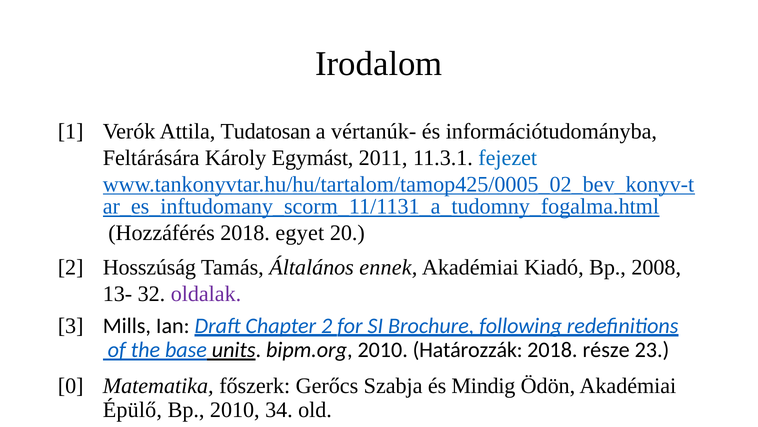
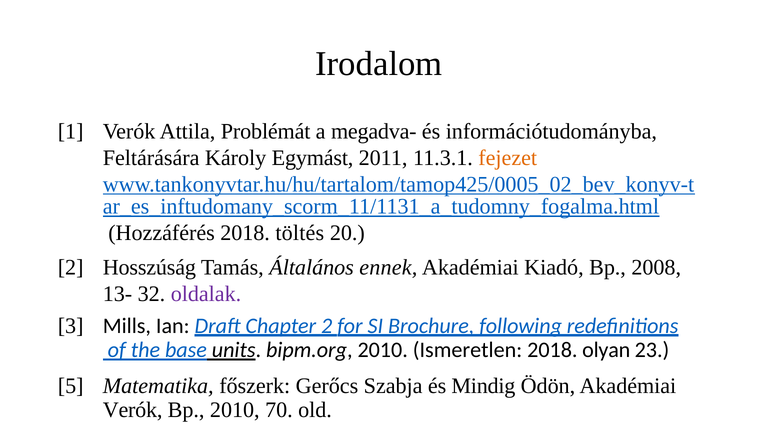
Tudatosan: Tudatosan -> Problémát
vértanúk-: vértanúk- -> megadva-
fejezet colour: blue -> orange
egyet: egyet -> töltés
Határozzák: Határozzák -> Ismeretlen
része: része -> olyan
0: 0 -> 5
Épülő at (132, 409): Épülő -> Verók
34: 34 -> 70
